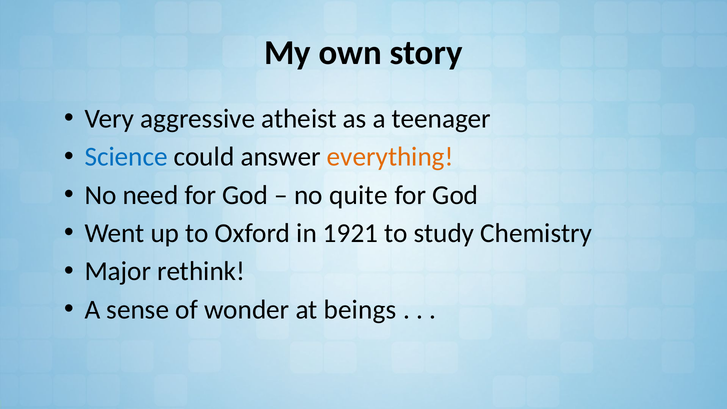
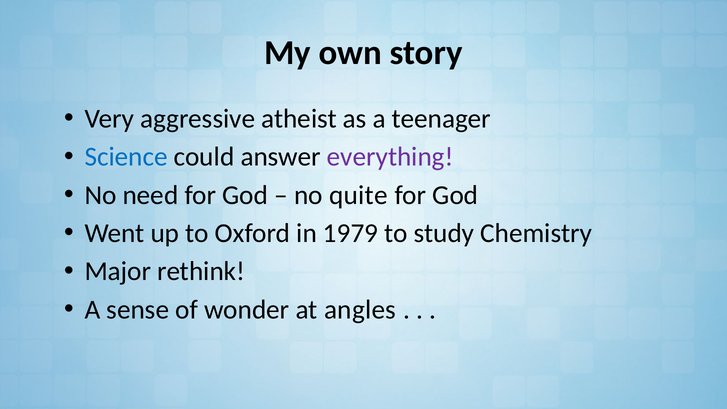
everything colour: orange -> purple
1921: 1921 -> 1979
beings: beings -> angles
